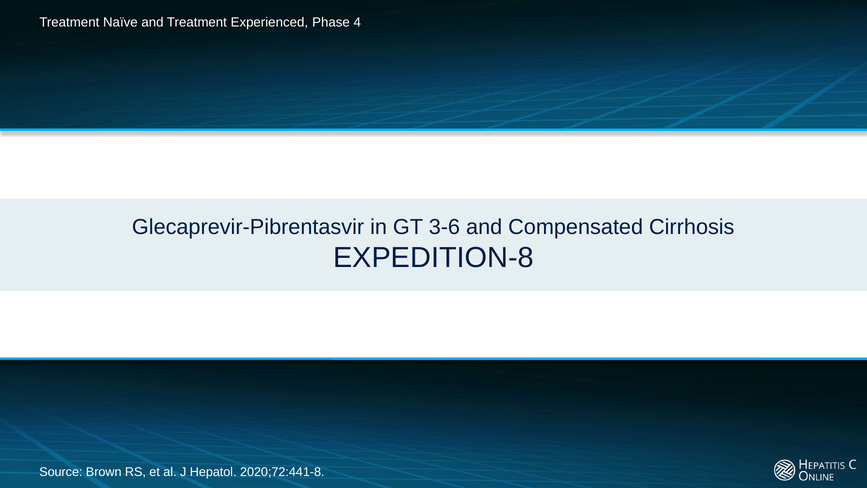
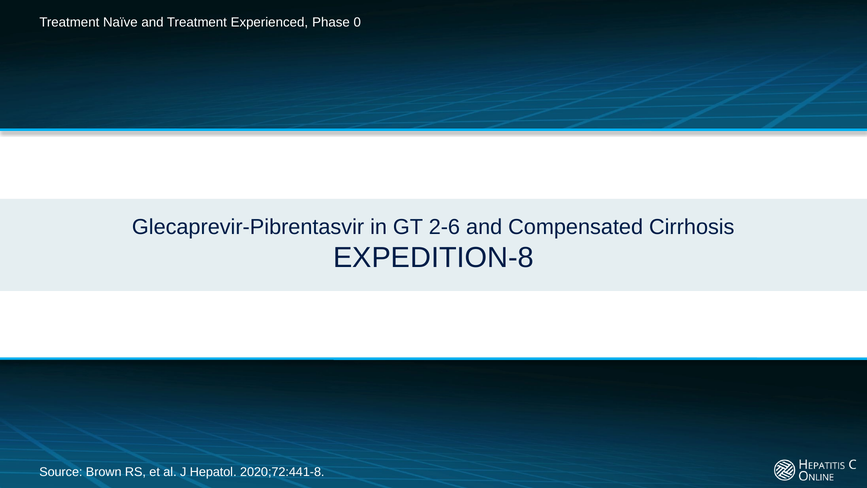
4: 4 -> 0
3-6: 3-6 -> 2-6
